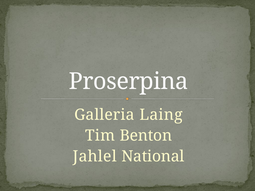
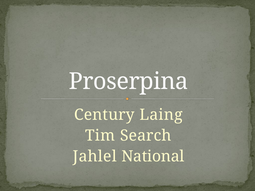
Galleria: Galleria -> Century
Benton: Benton -> Search
